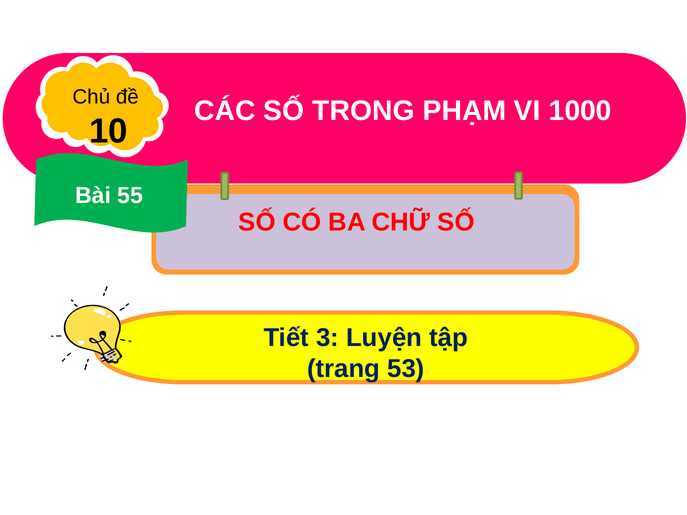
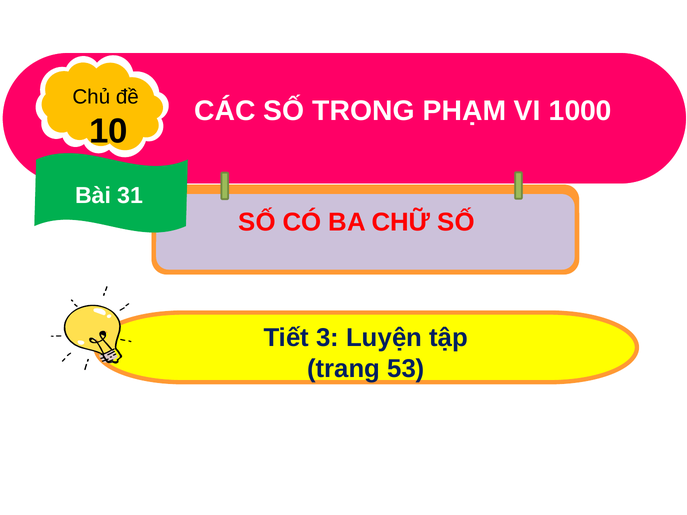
55: 55 -> 31
